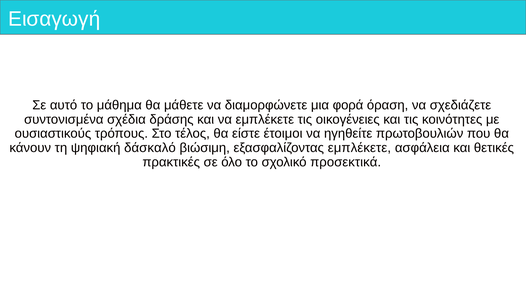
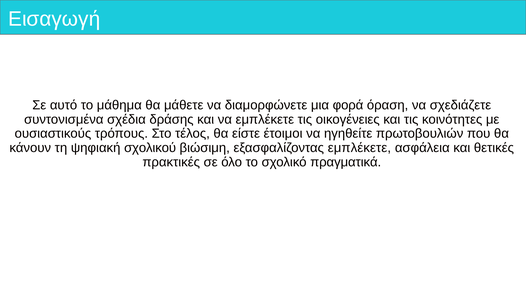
δάσκαλό: δάσκαλό -> σχολικού
προσεκτικά: προσεκτικά -> πραγματικά
